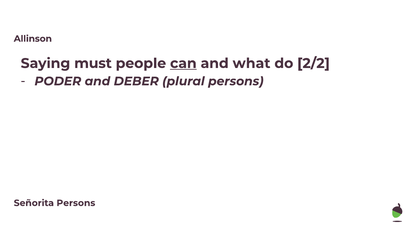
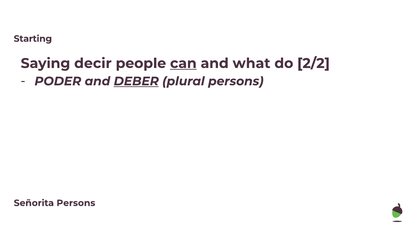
Allinson: Allinson -> Starting
must: must -> decir
DEBER underline: none -> present
